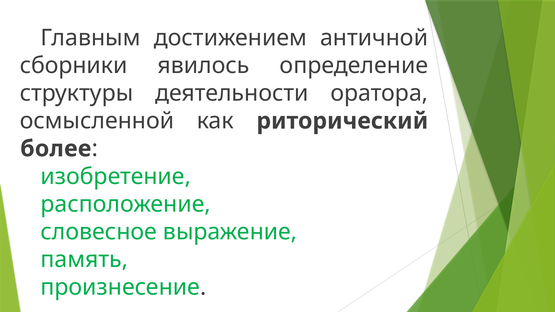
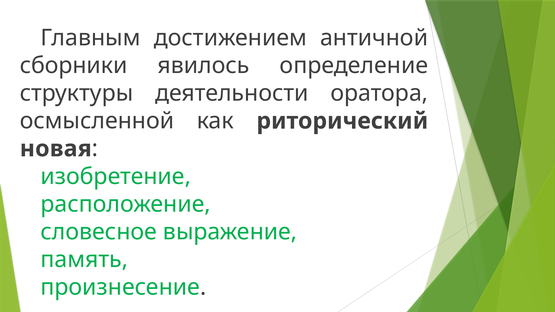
более: более -> новая
